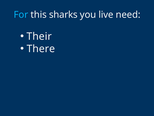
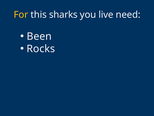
For colour: light blue -> yellow
Their: Their -> Been
There: There -> Rocks
